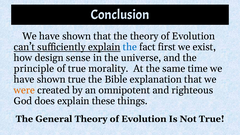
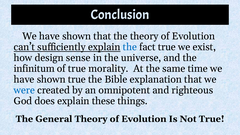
fact first: first -> true
principle: principle -> infinitum
were colour: orange -> blue
